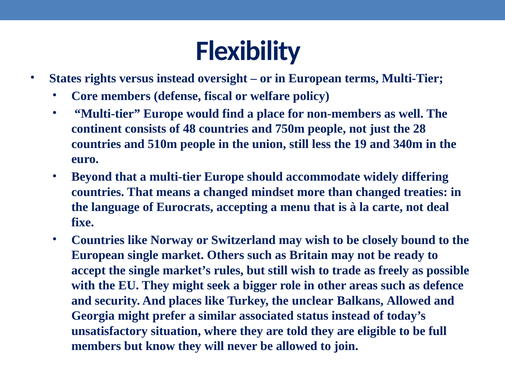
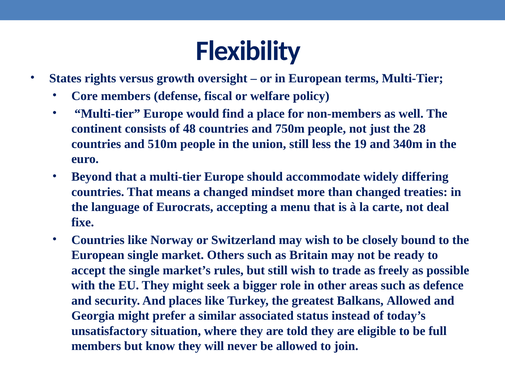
versus instead: instead -> growth
unclear: unclear -> greatest
